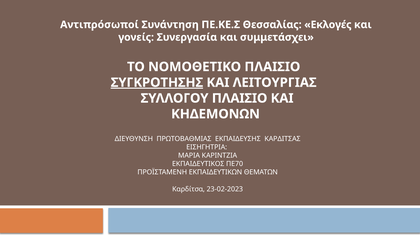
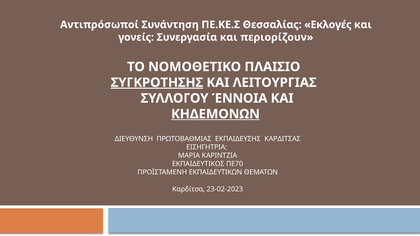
συμμετάσχει: συμμετάσχει -> περιορίζουν
ΣΥΛΛΟΓΟΥ ΠΛΑΙΣΙΟ: ΠΛΑΙΣΙΟ -> ΈΝΝΟΙΑ
ΚΗΔΕΜΟΝΩΝ underline: none -> present
